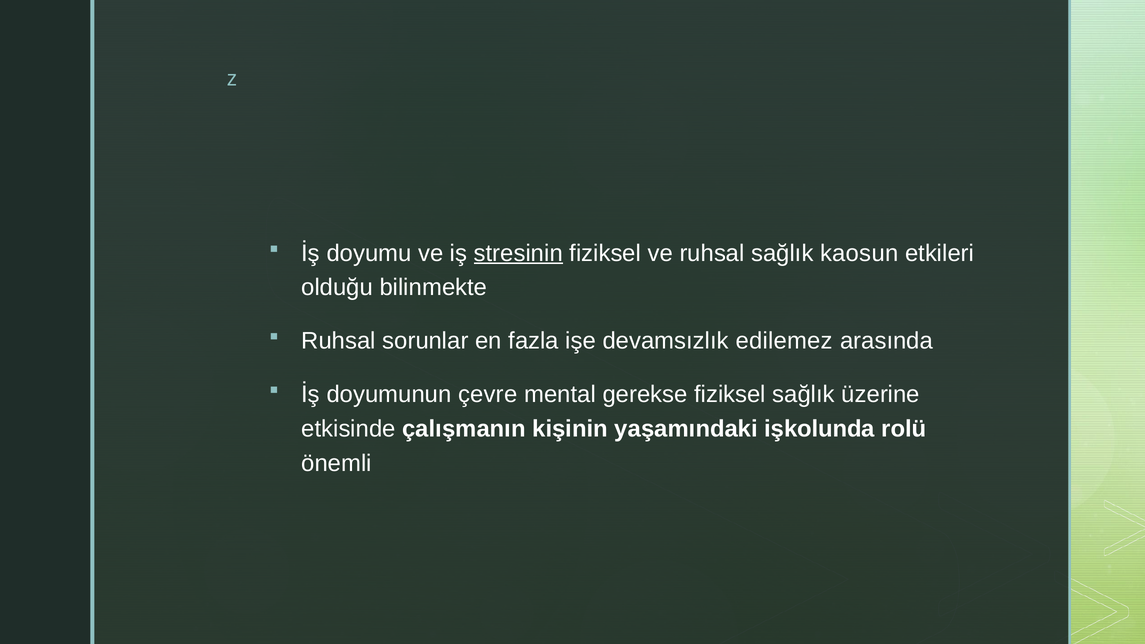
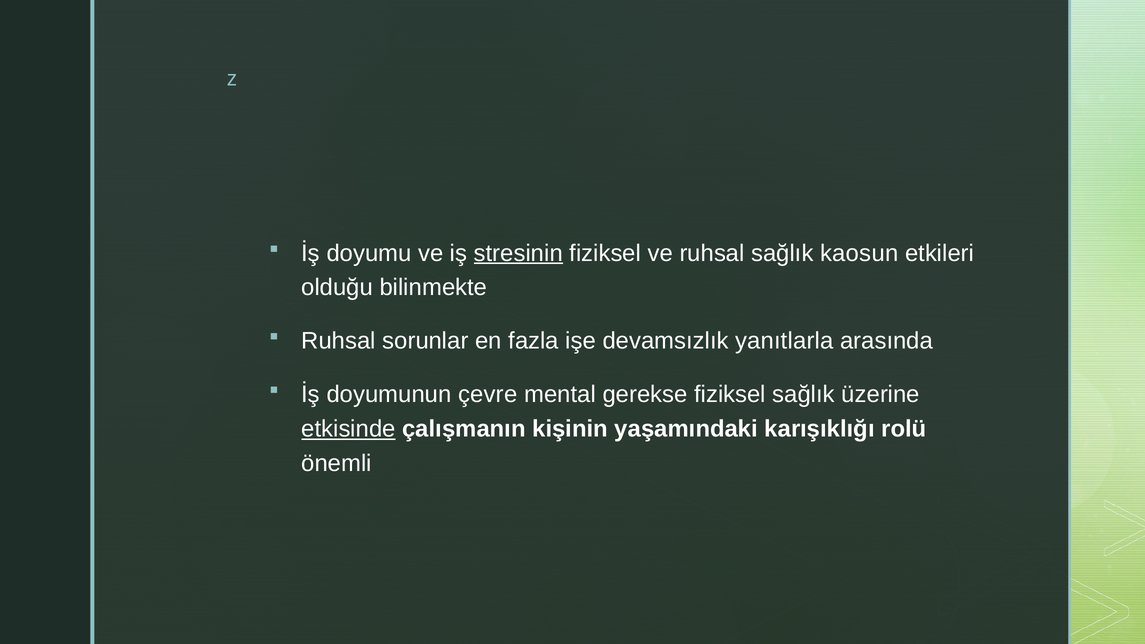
edilemez: edilemez -> yanıtlarla
etkisinde underline: none -> present
işkolunda: işkolunda -> karışıklığı
